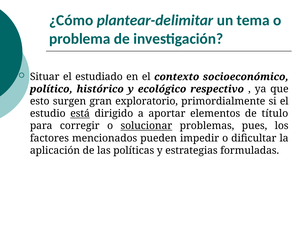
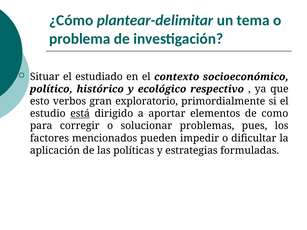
surgen: surgen -> verbos
título: título -> como
solucionar underline: present -> none
